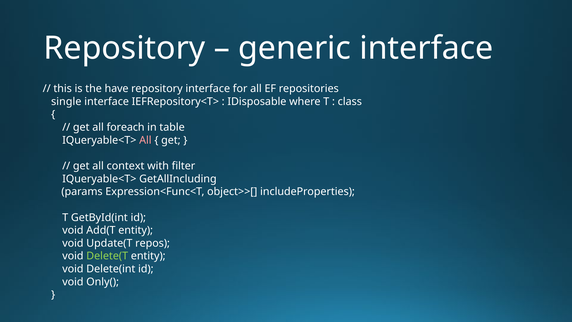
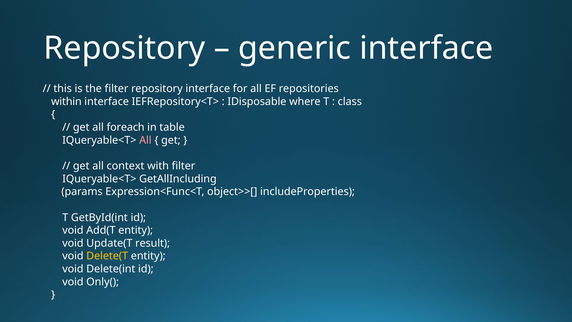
the have: have -> filter
single: single -> within
repos: repos -> result
Delete(T colour: light green -> yellow
